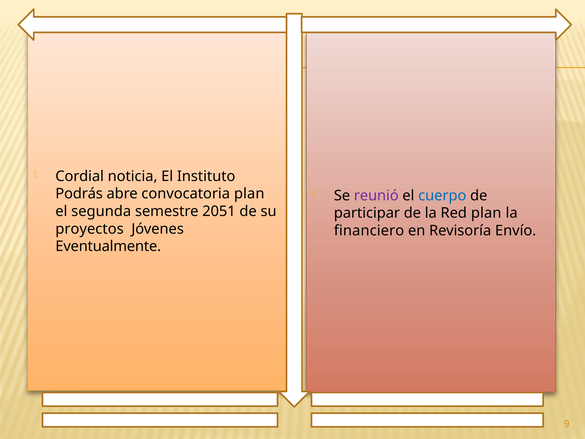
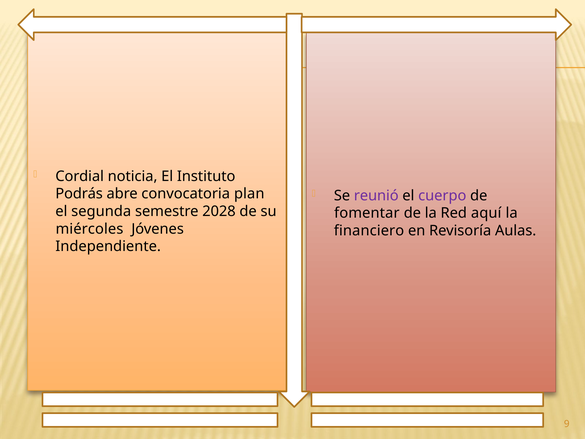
cuerpo colour: blue -> purple
2051: 2051 -> 2028
participar: participar -> fomentar
Red plan: plan -> aquí
proyectos: proyectos -> miércoles
Envío: Envío -> Aulas
Eventualmente: Eventualmente -> Independiente
